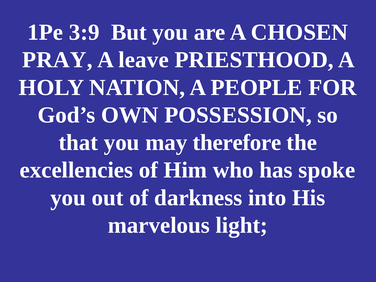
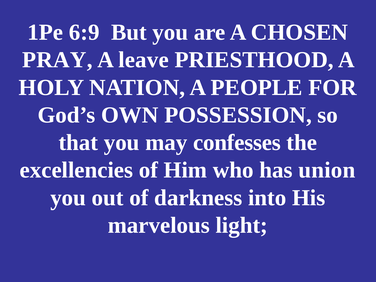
3:9: 3:9 -> 6:9
therefore: therefore -> confesses
spoke: spoke -> union
